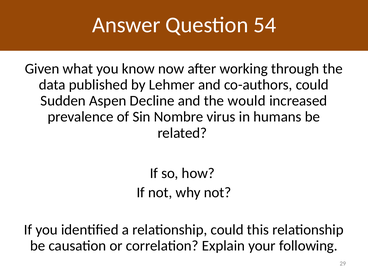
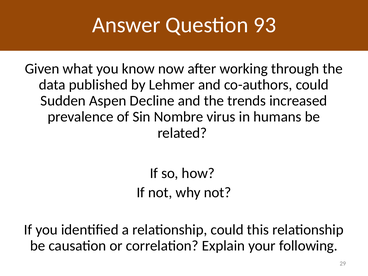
54: 54 -> 93
would: would -> trends
